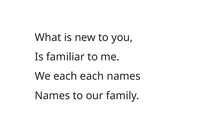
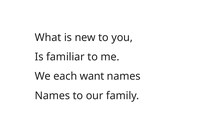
each each: each -> want
